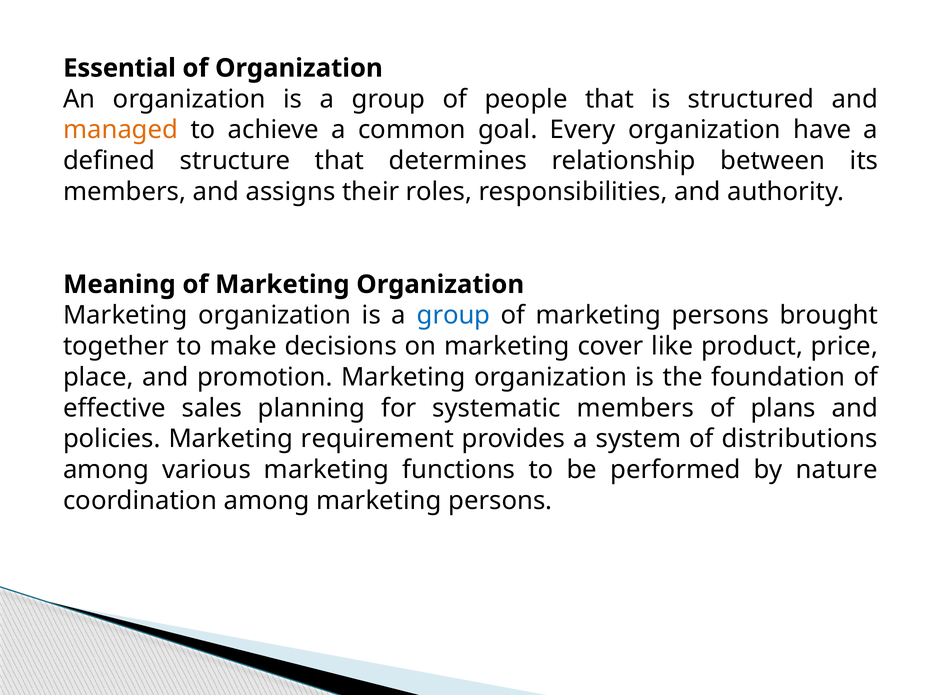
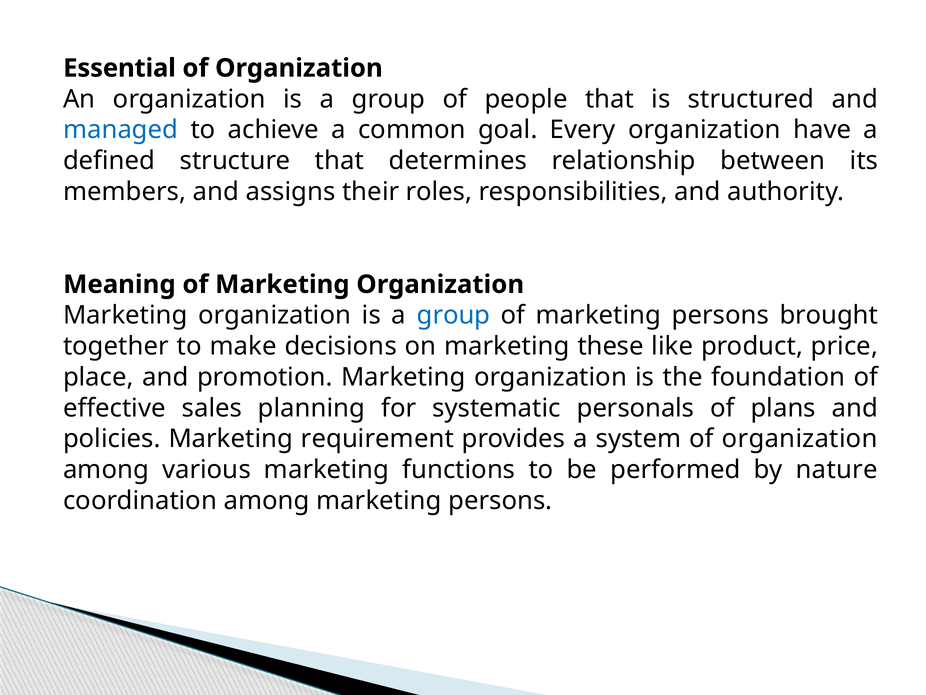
managed colour: orange -> blue
cover: cover -> these
systematic members: members -> personals
system of distributions: distributions -> organization
